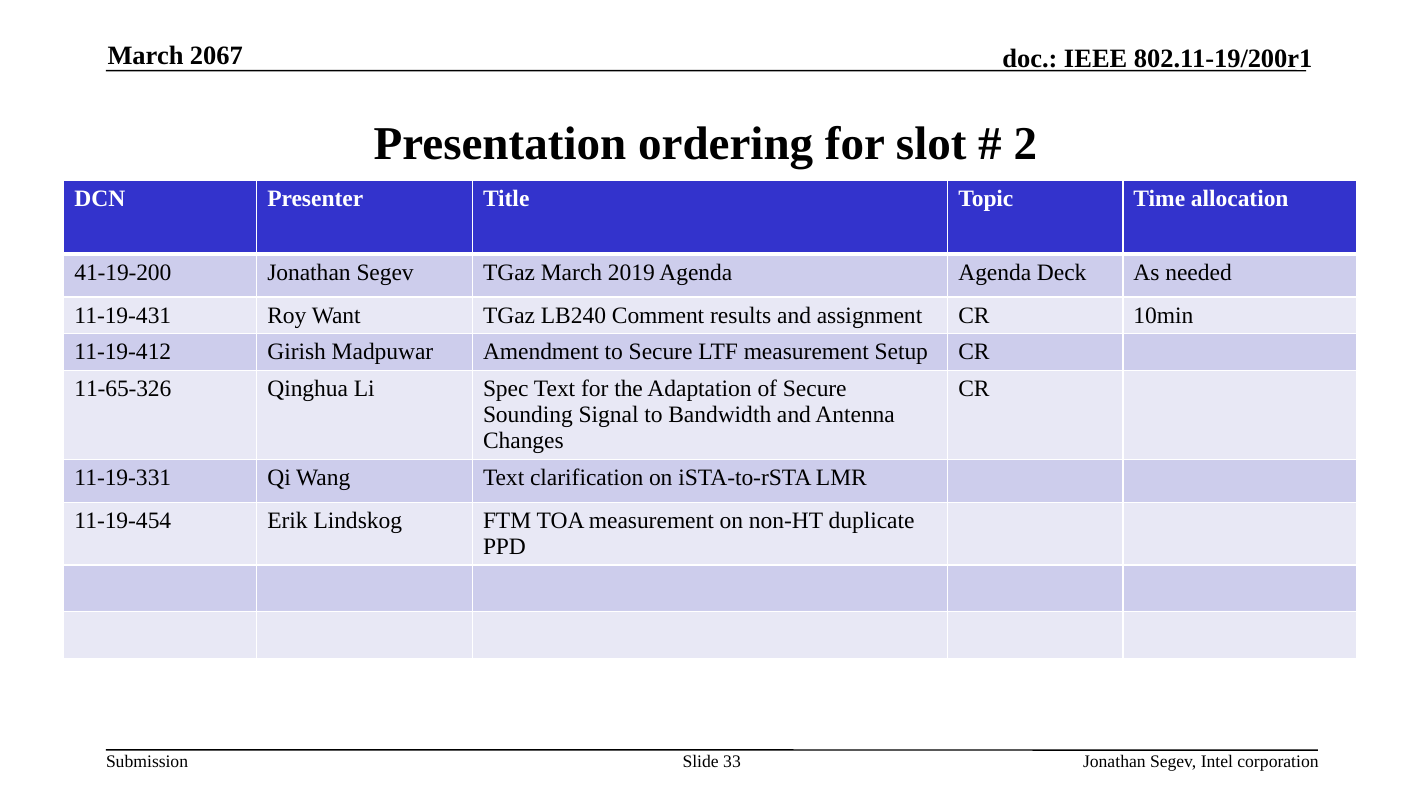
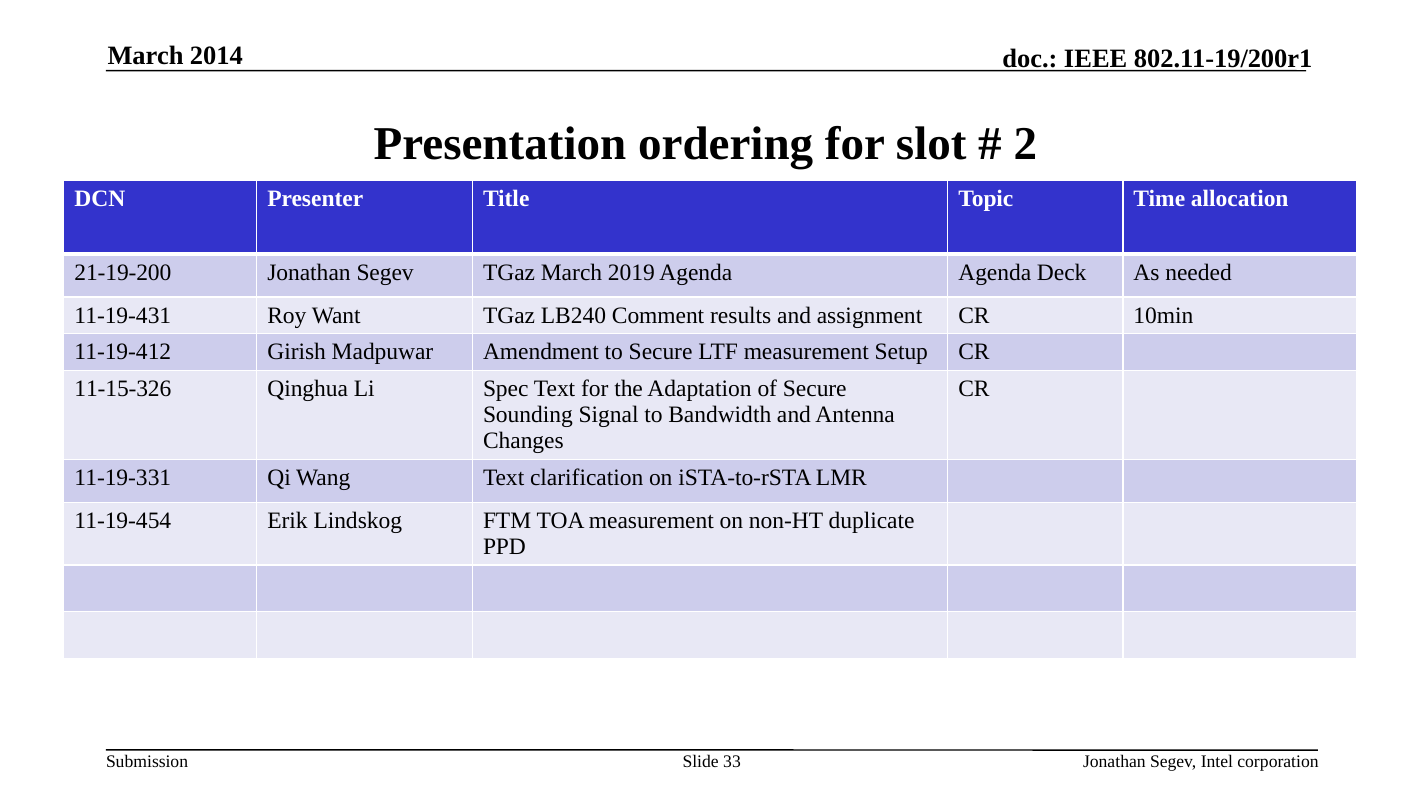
2067: 2067 -> 2014
41-19-200: 41-19-200 -> 21-19-200
11-65-326: 11-65-326 -> 11-15-326
